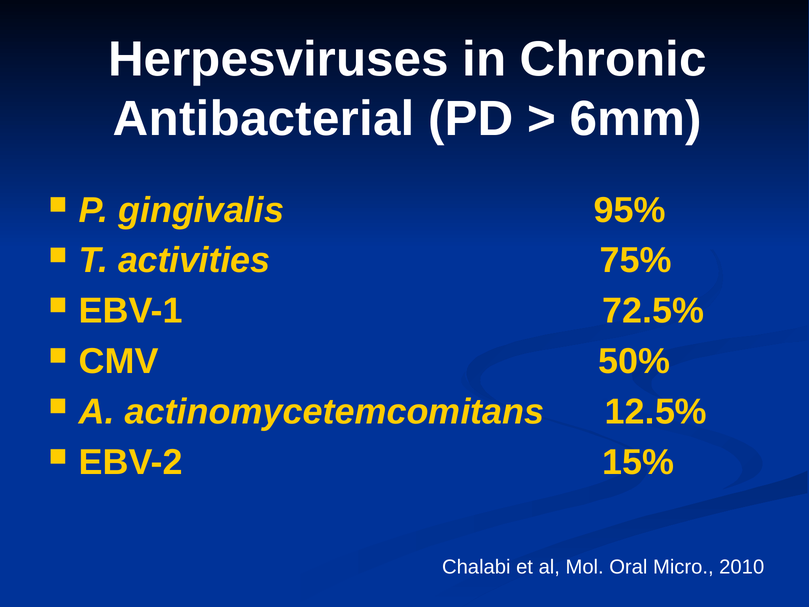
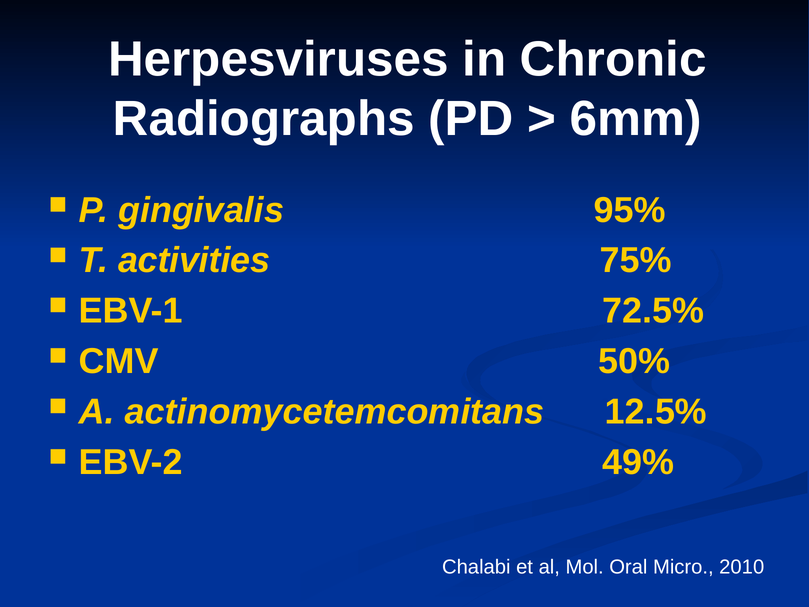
Antibacterial: Antibacterial -> Radiographs
15%: 15% -> 49%
